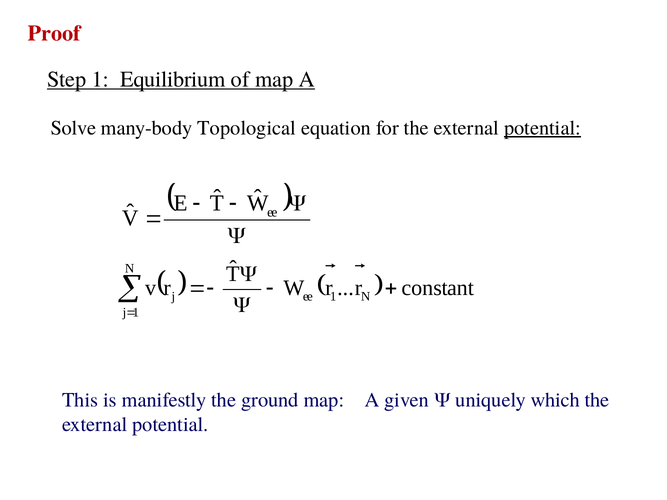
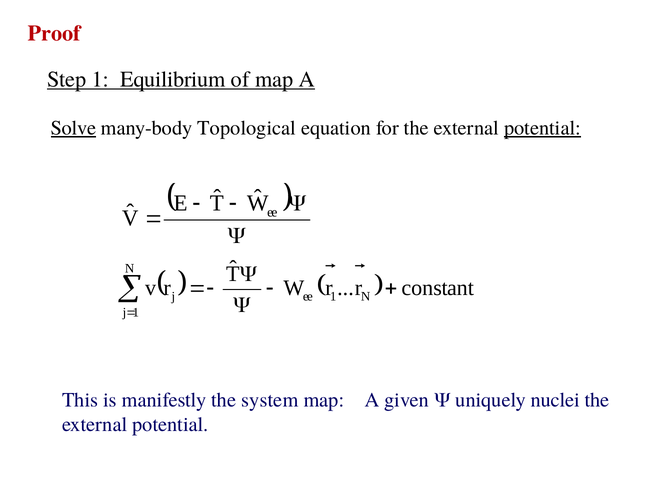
Solve underline: none -> present
ground: ground -> system
which: which -> nuclei
